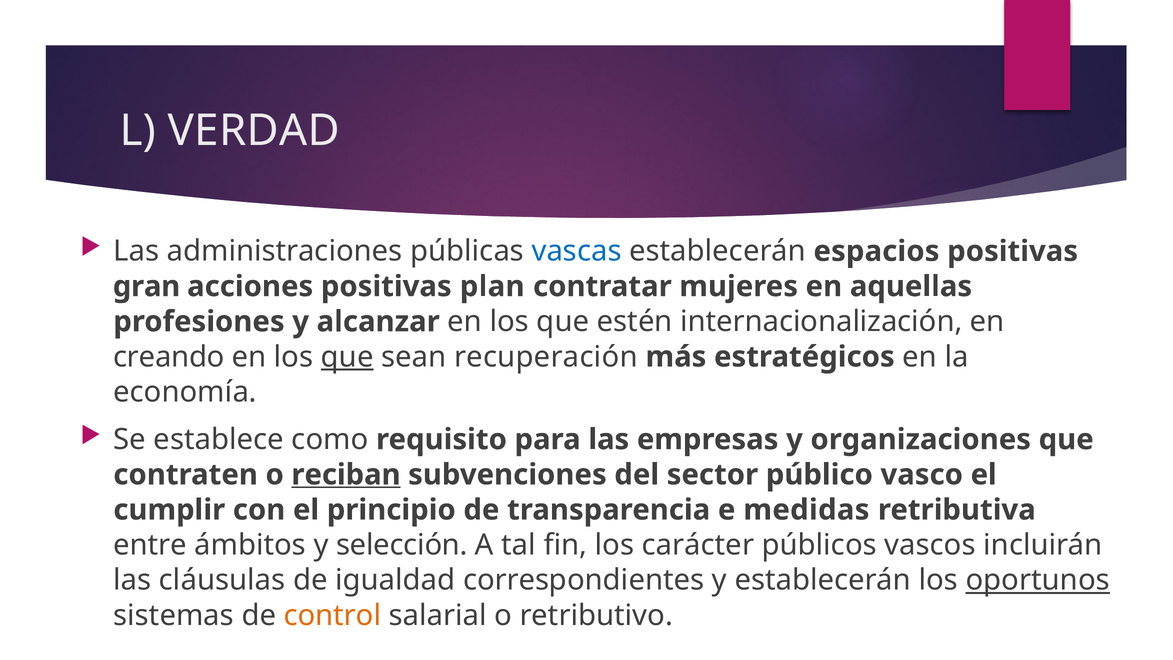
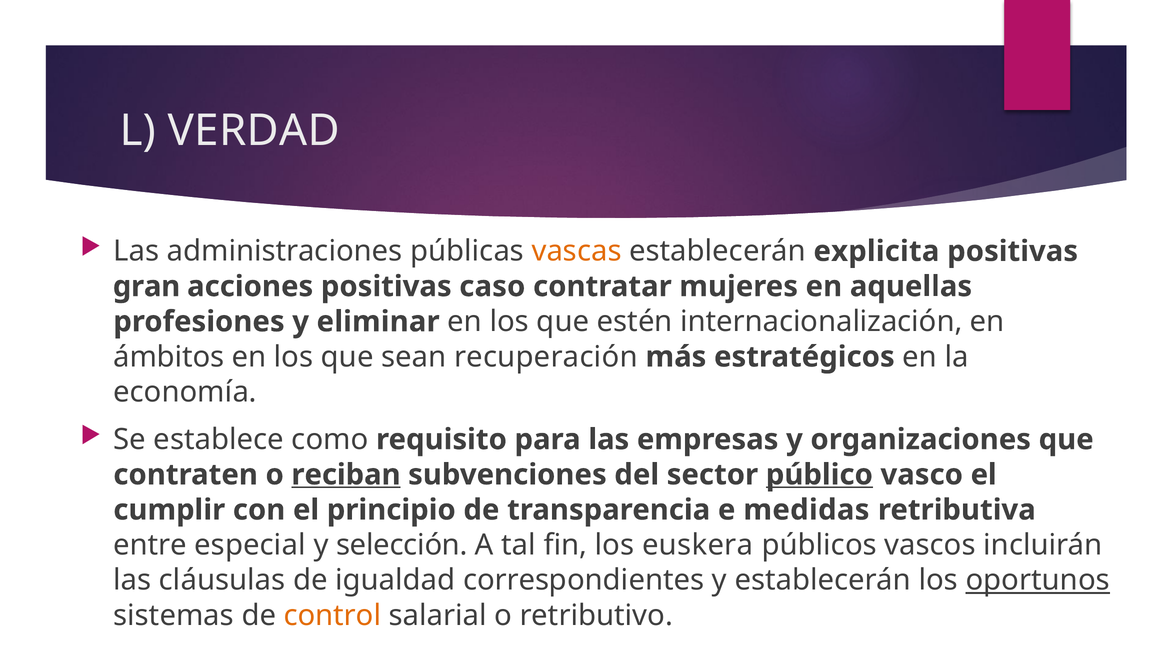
vascas colour: blue -> orange
espacios: espacios -> explicita
plan: plan -> caso
alcanzar: alcanzar -> eliminar
creando: creando -> ámbitos
que at (347, 357) underline: present -> none
público underline: none -> present
ámbitos: ámbitos -> especial
carácter: carácter -> euskera
